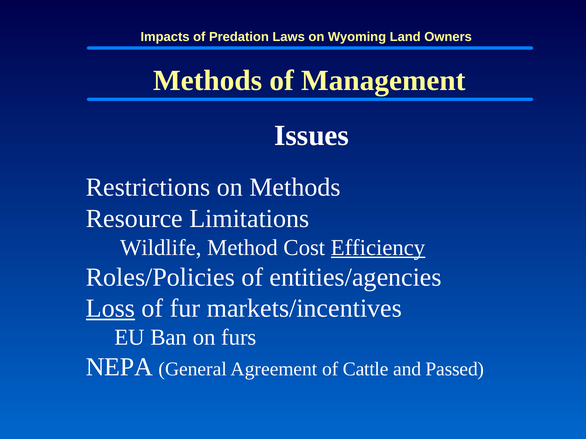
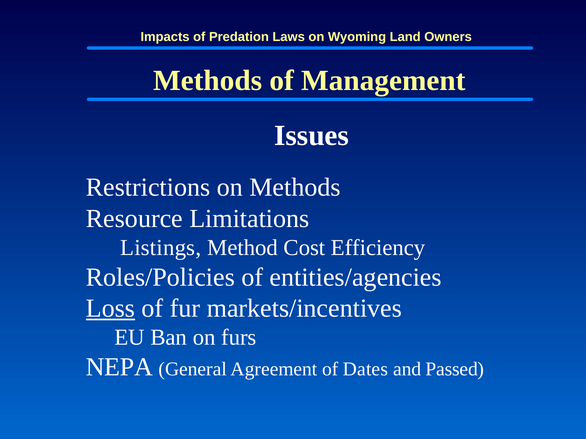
Wildlife: Wildlife -> Listings
Efficiency underline: present -> none
Cattle: Cattle -> Dates
